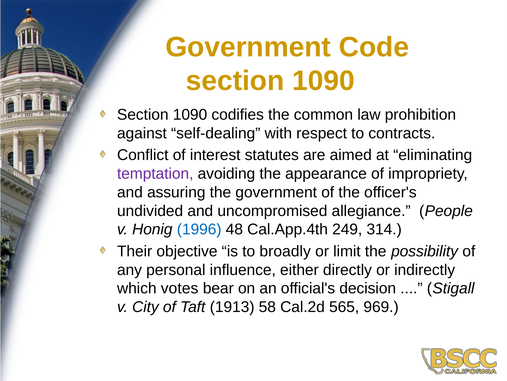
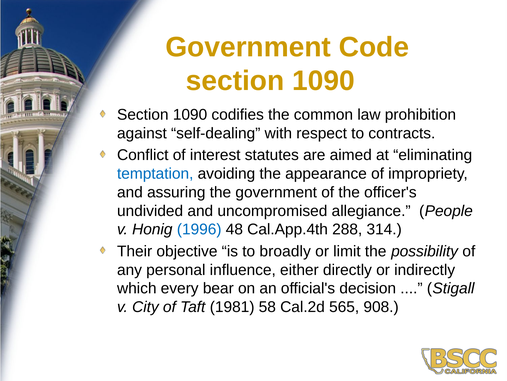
temptation colour: purple -> blue
249: 249 -> 288
votes: votes -> every
1913: 1913 -> 1981
969: 969 -> 908
